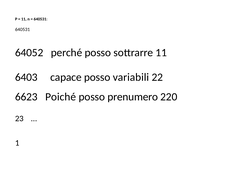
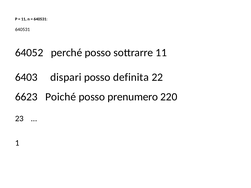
capace: capace -> dispari
variabili: variabili -> definita
